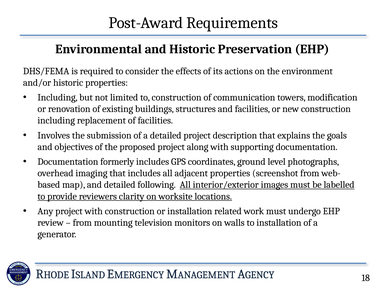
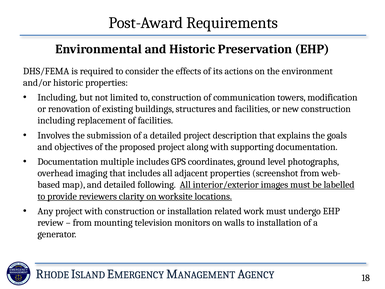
formerly: formerly -> multiple
